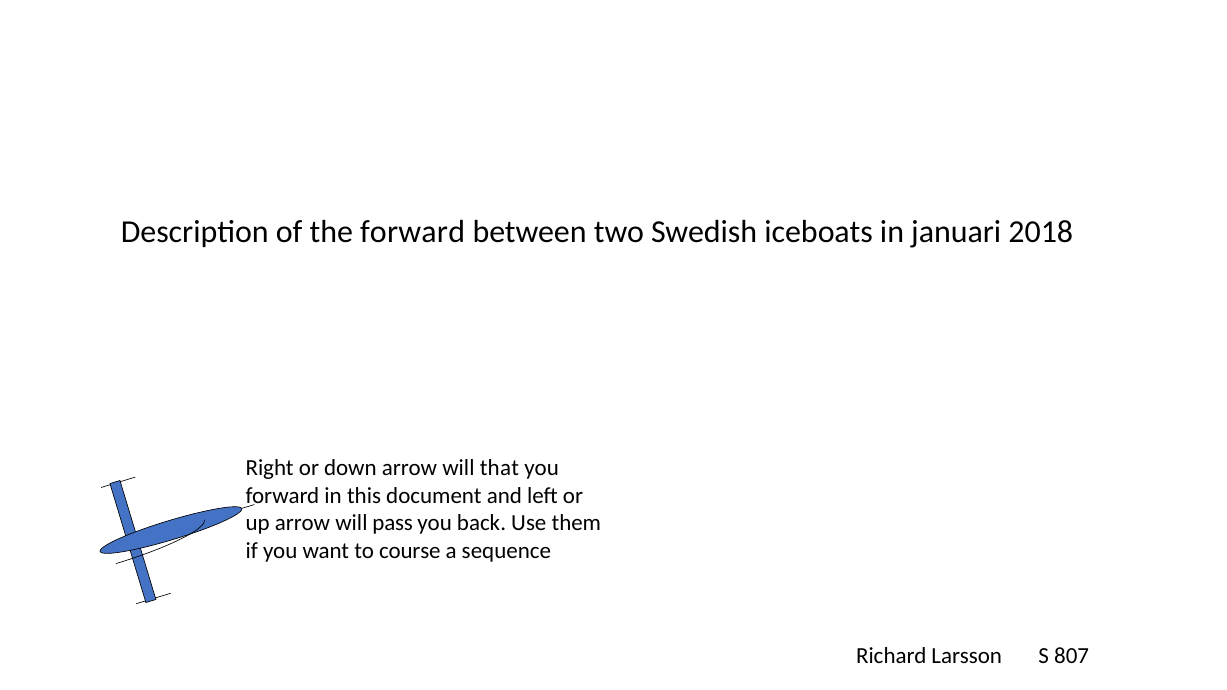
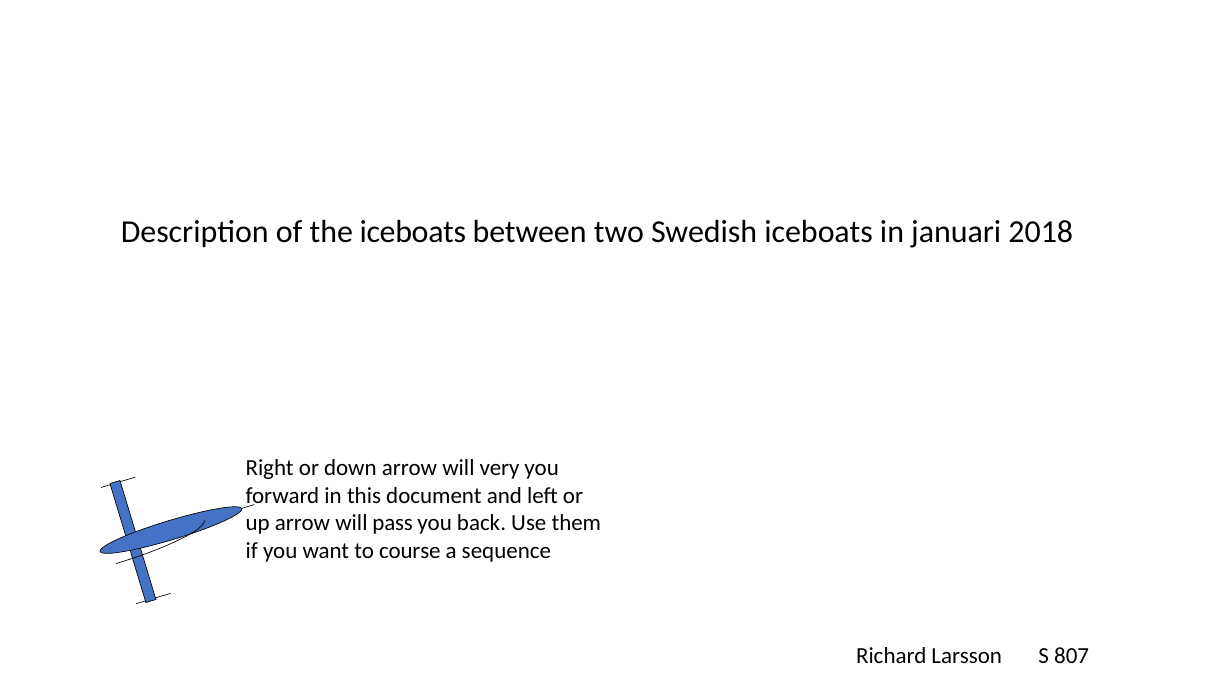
the forward: forward -> iceboats
that: that -> very
